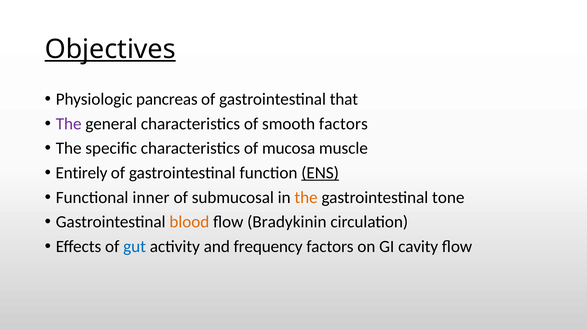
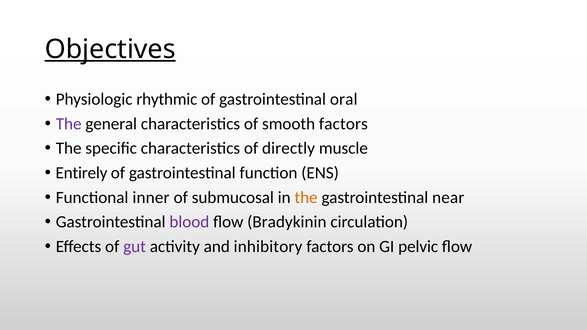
pancreas: pancreas -> rhythmic
that: that -> oral
mucosa: mucosa -> directly
ENS underline: present -> none
tone: tone -> near
blood colour: orange -> purple
gut colour: blue -> purple
frequency: frequency -> inhibitory
cavity: cavity -> pelvic
